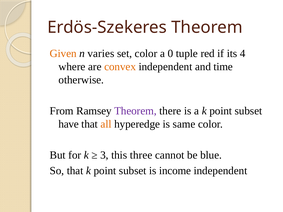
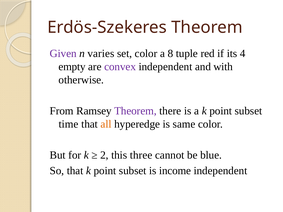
Given colour: orange -> purple
0: 0 -> 8
where: where -> empty
convex colour: orange -> purple
time: time -> with
have: have -> time
3: 3 -> 2
